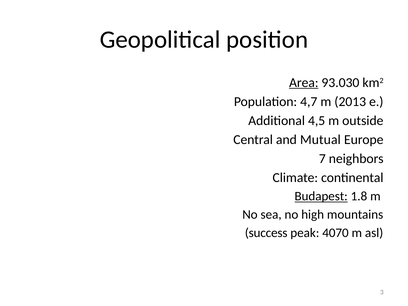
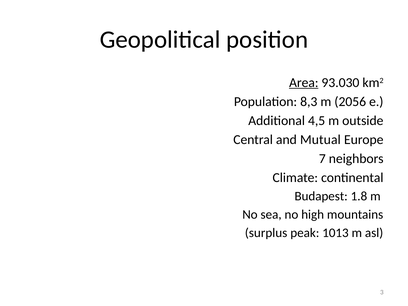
4,7: 4,7 -> 8,3
2013: 2013 -> 2056
Budapest underline: present -> none
success: success -> surplus
4070: 4070 -> 1013
